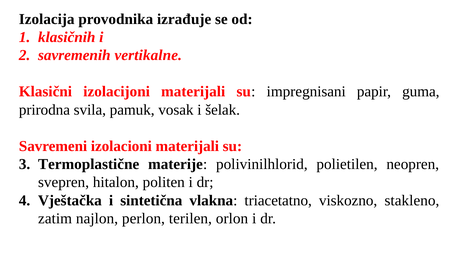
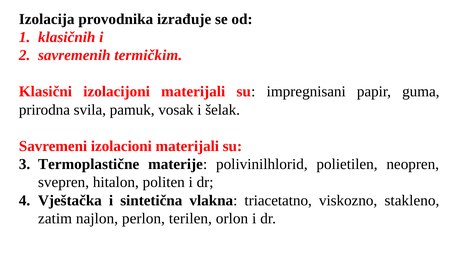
vertikalne: vertikalne -> termičkim
